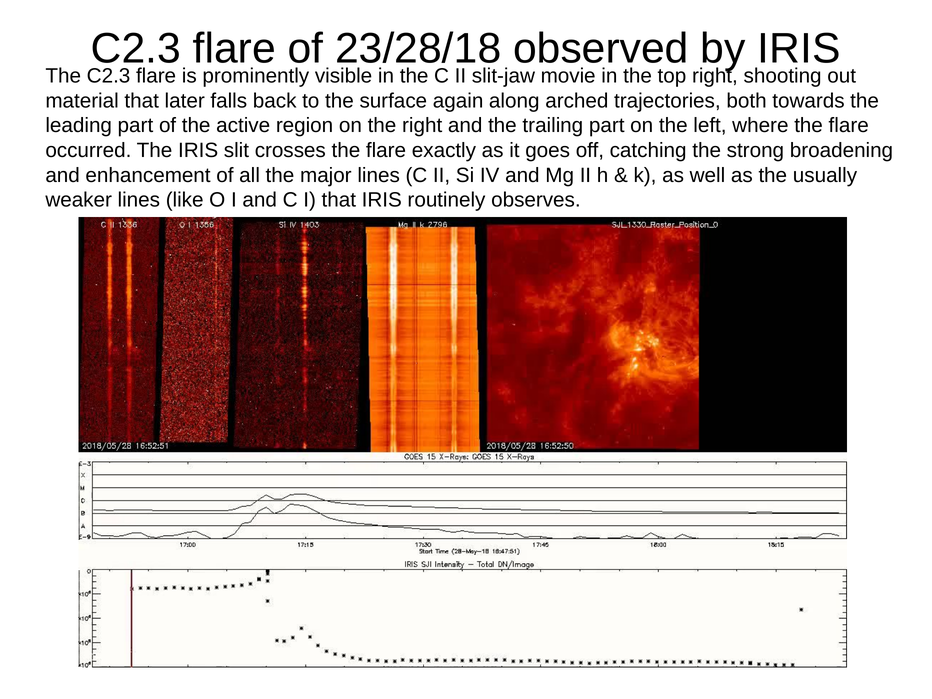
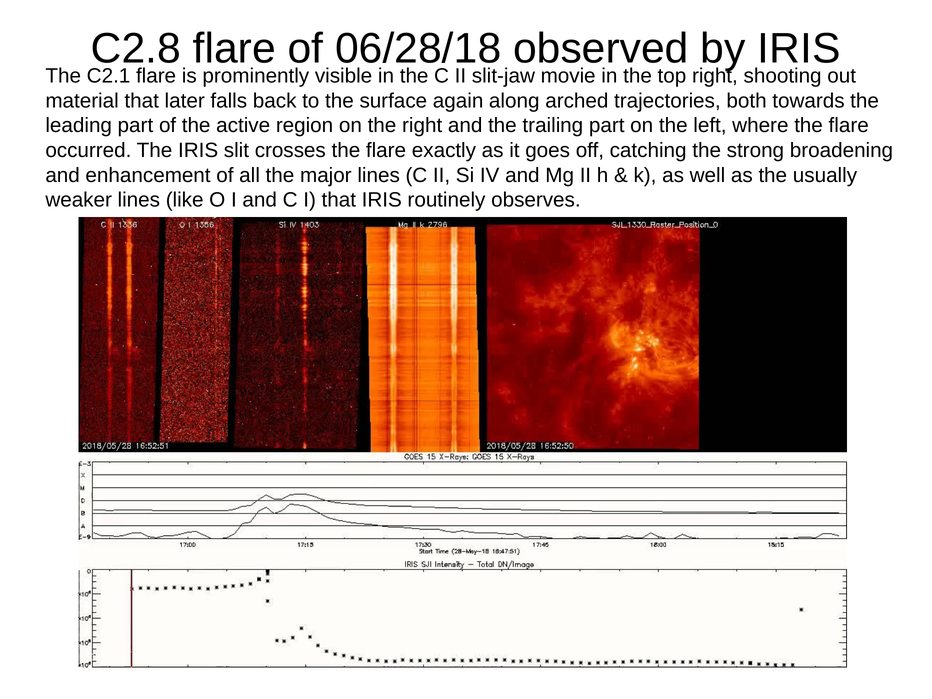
C2.3 at (136, 49): C2.3 -> C2.8
23/28/18: 23/28/18 -> 06/28/18
The C2.3: C2.3 -> C2.1
